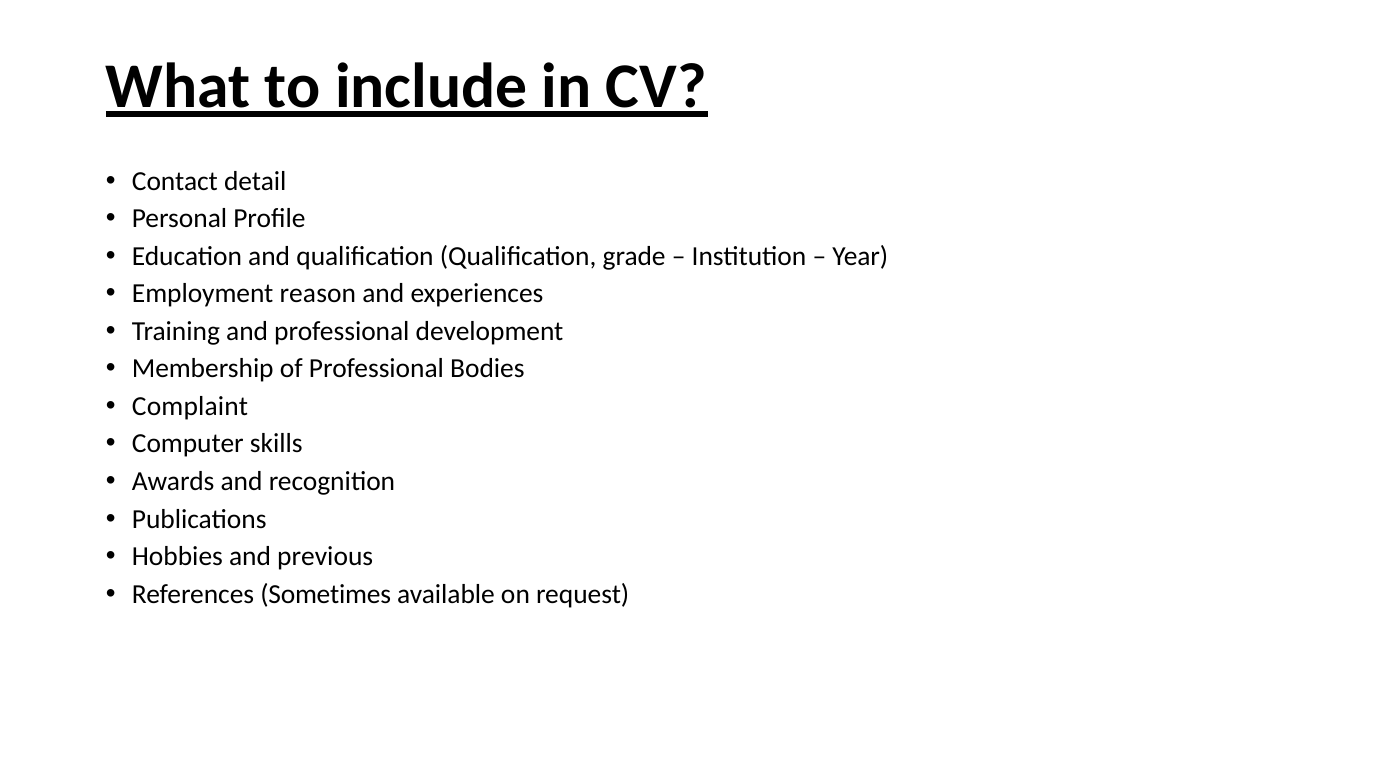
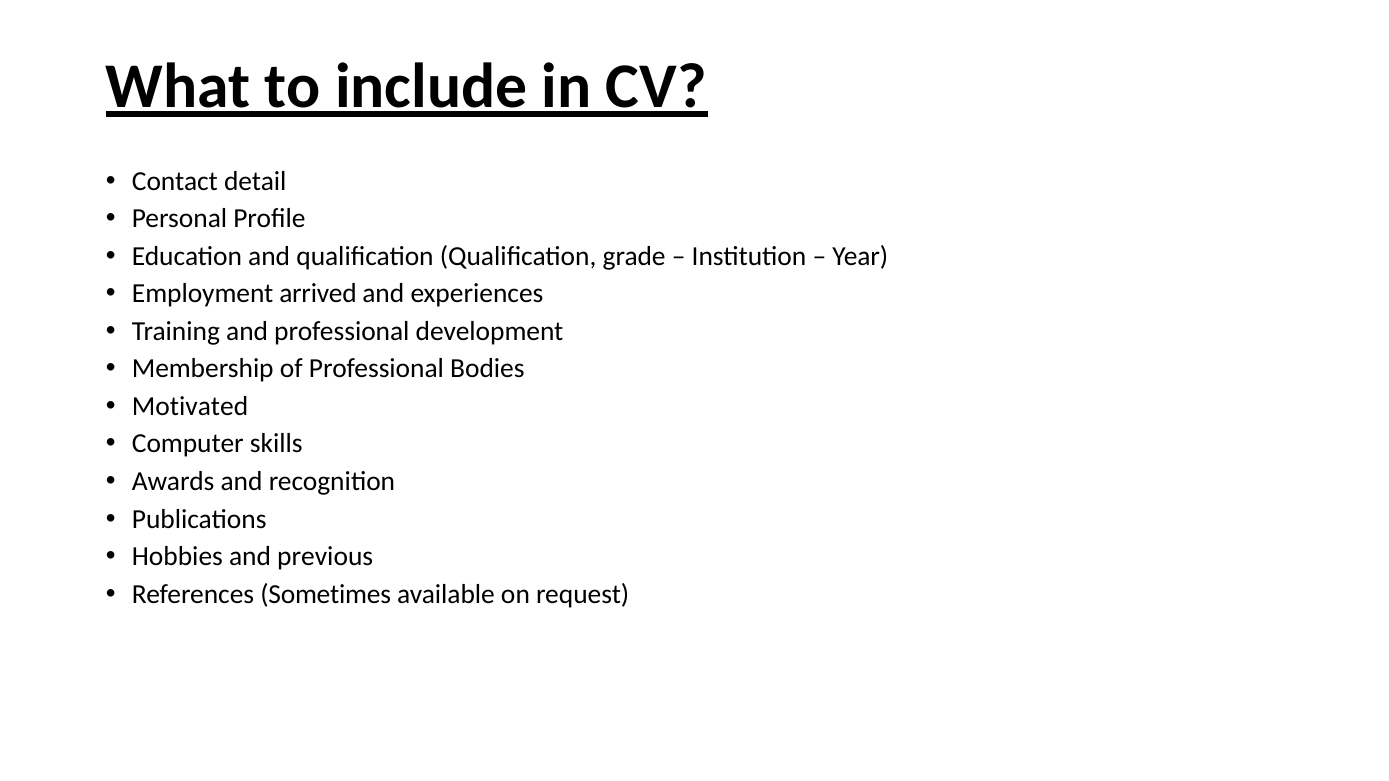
reason: reason -> arrived
Complaint: Complaint -> Motivated
